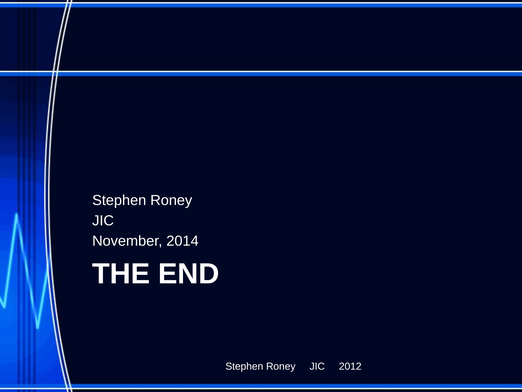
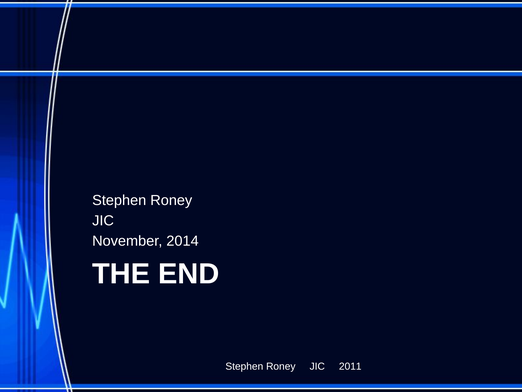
2012: 2012 -> 2011
